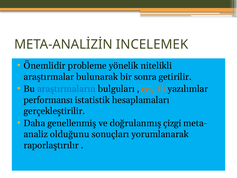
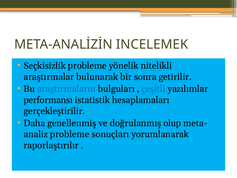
Önemlidir: Önemlidir -> Seçkisizlik
çeşitli colour: orange -> blue
çizgi: çizgi -> olup
olduğunu at (70, 134): olduğunu -> probleme
